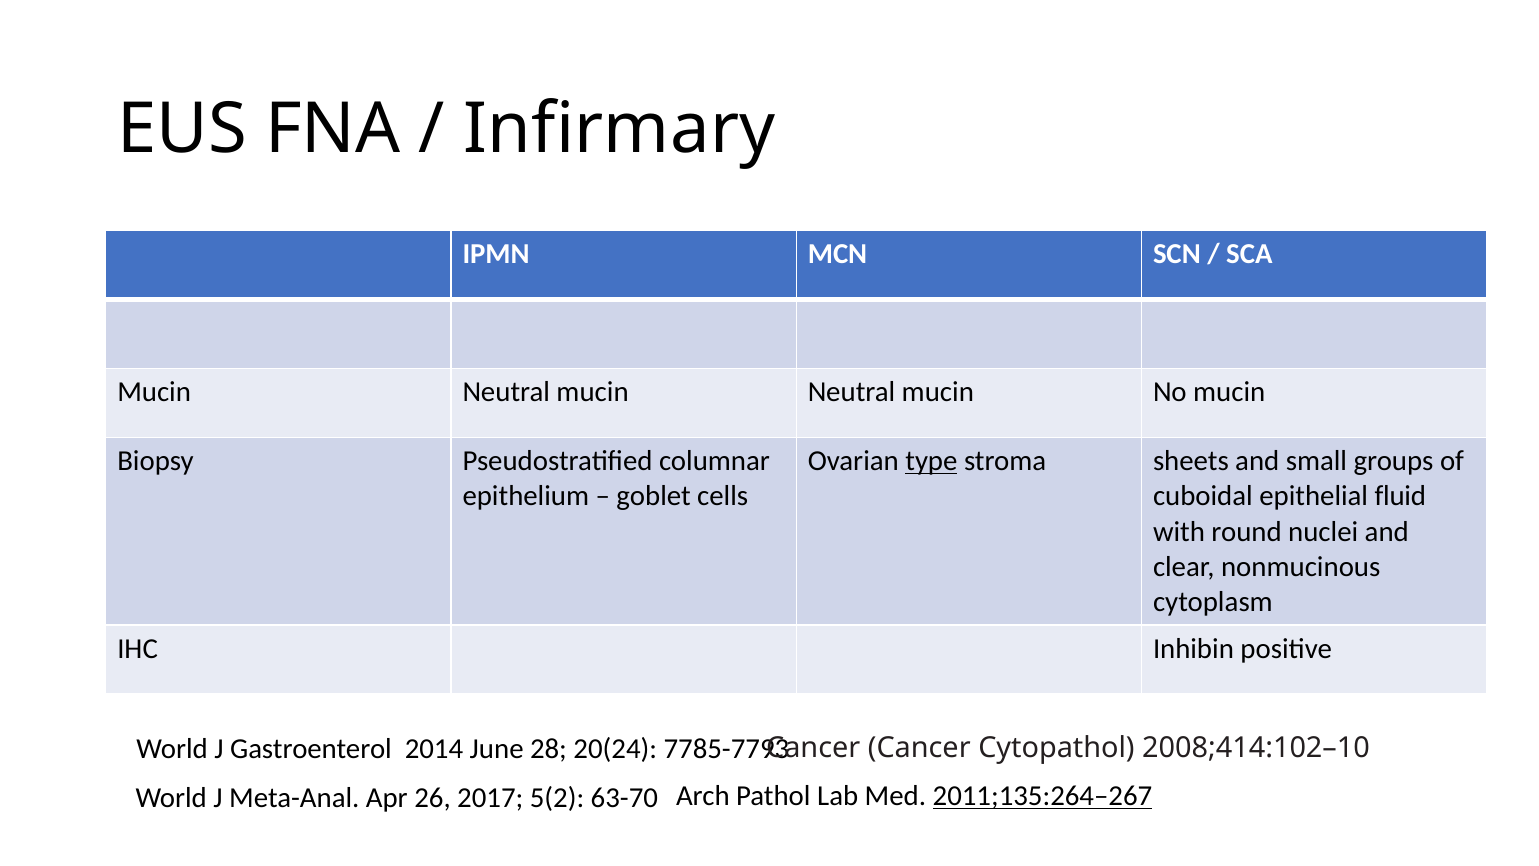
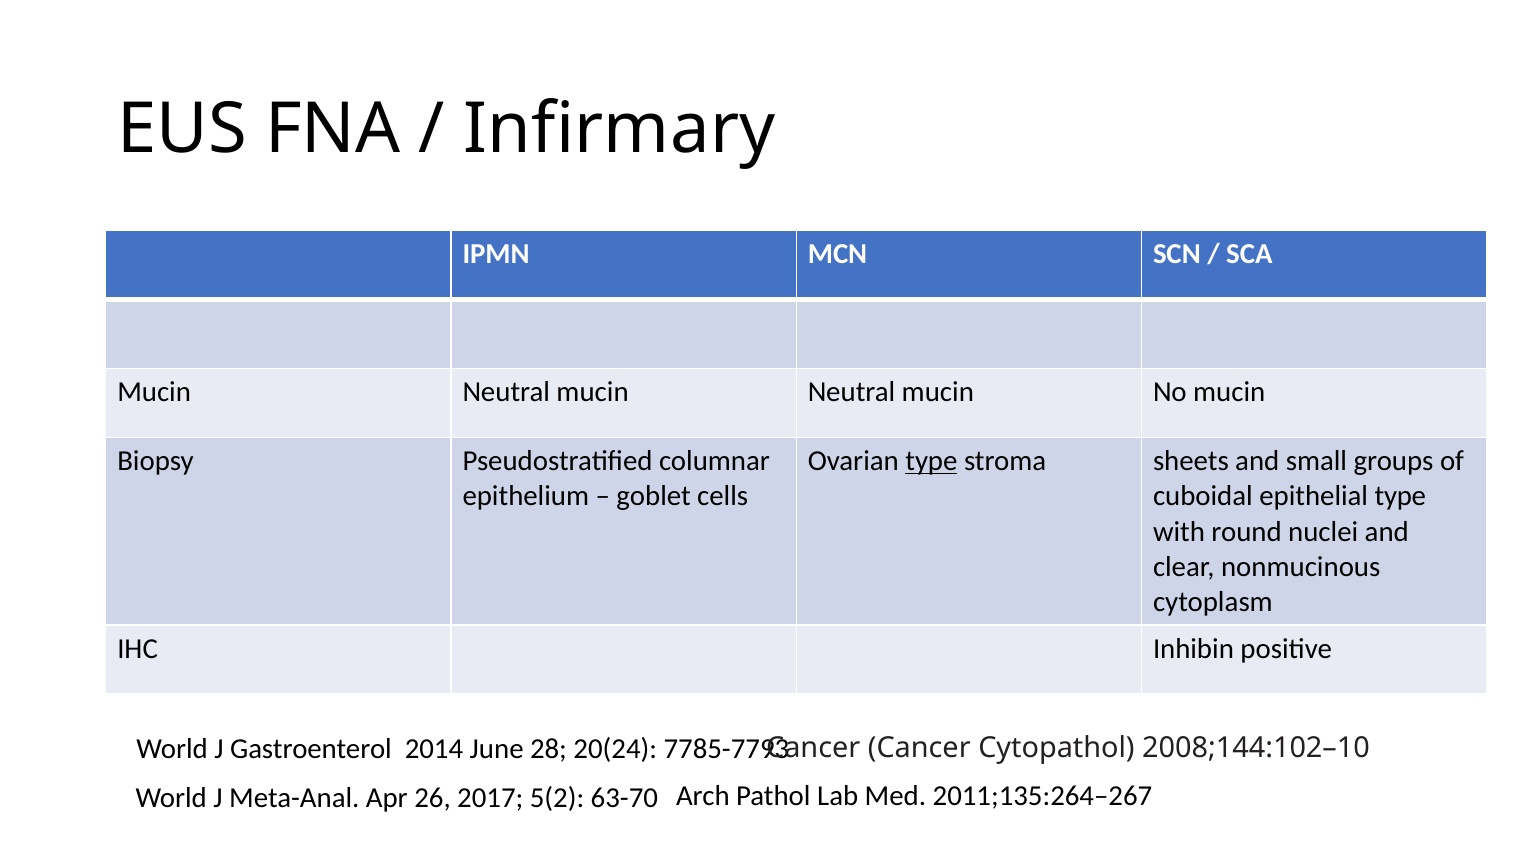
epithelial fluid: fluid -> type
2008;414:102–10: 2008;414:102–10 -> 2008;144:102–10
2011;135:264–267 underline: present -> none
